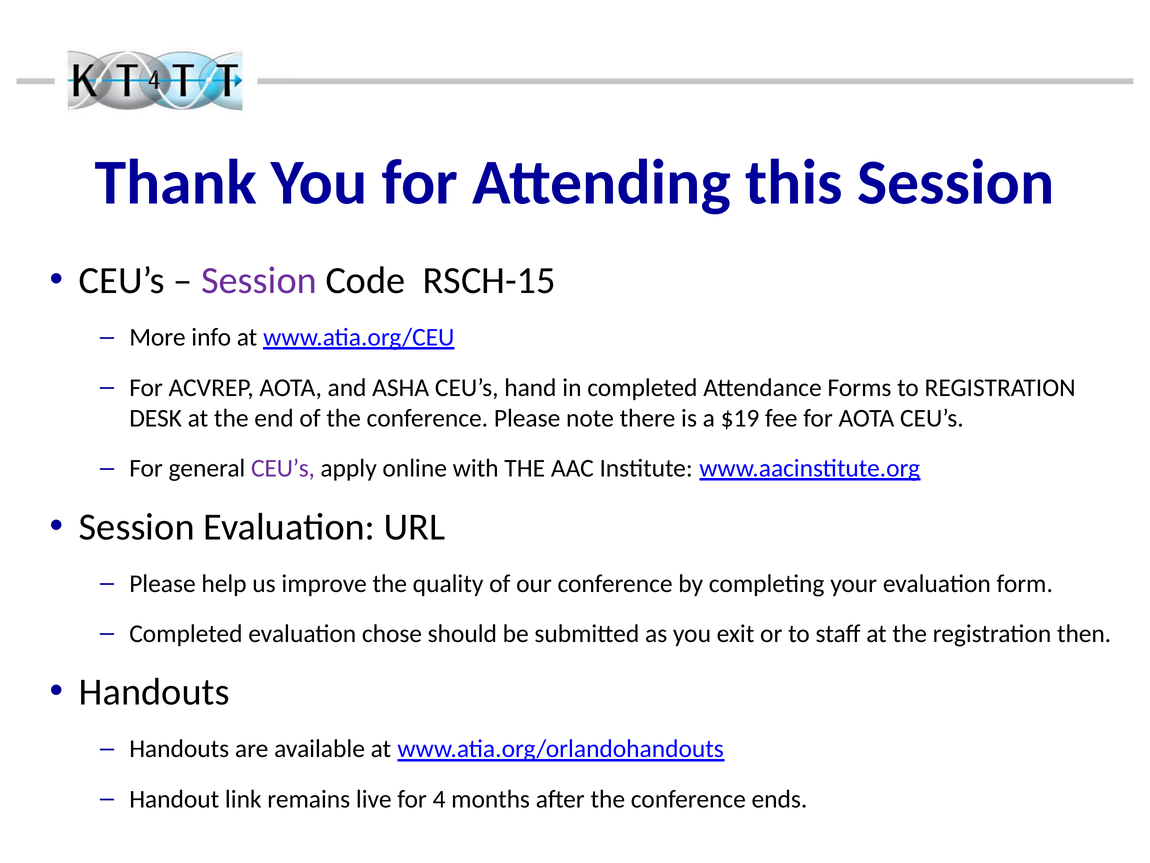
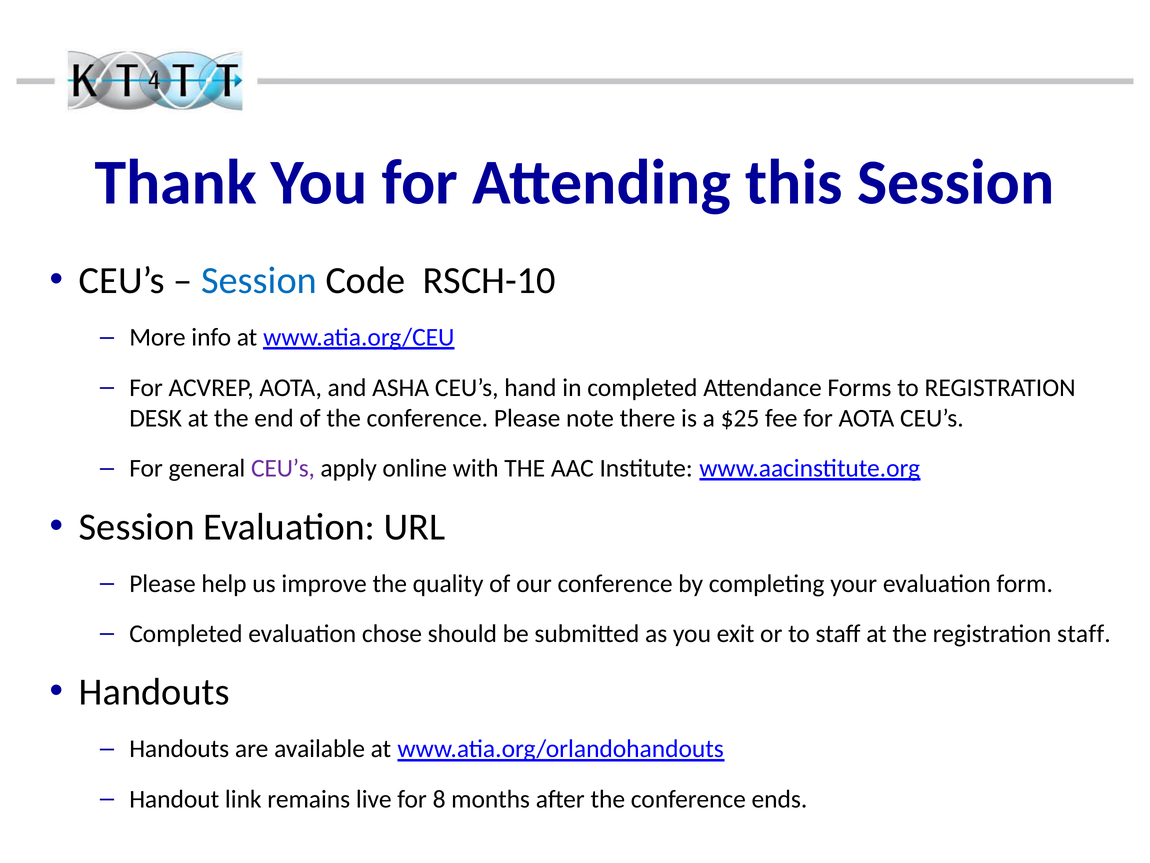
Session at (259, 280) colour: purple -> blue
RSCH-15: RSCH-15 -> RSCH-10
$19: $19 -> $25
registration then: then -> staff
4: 4 -> 8
